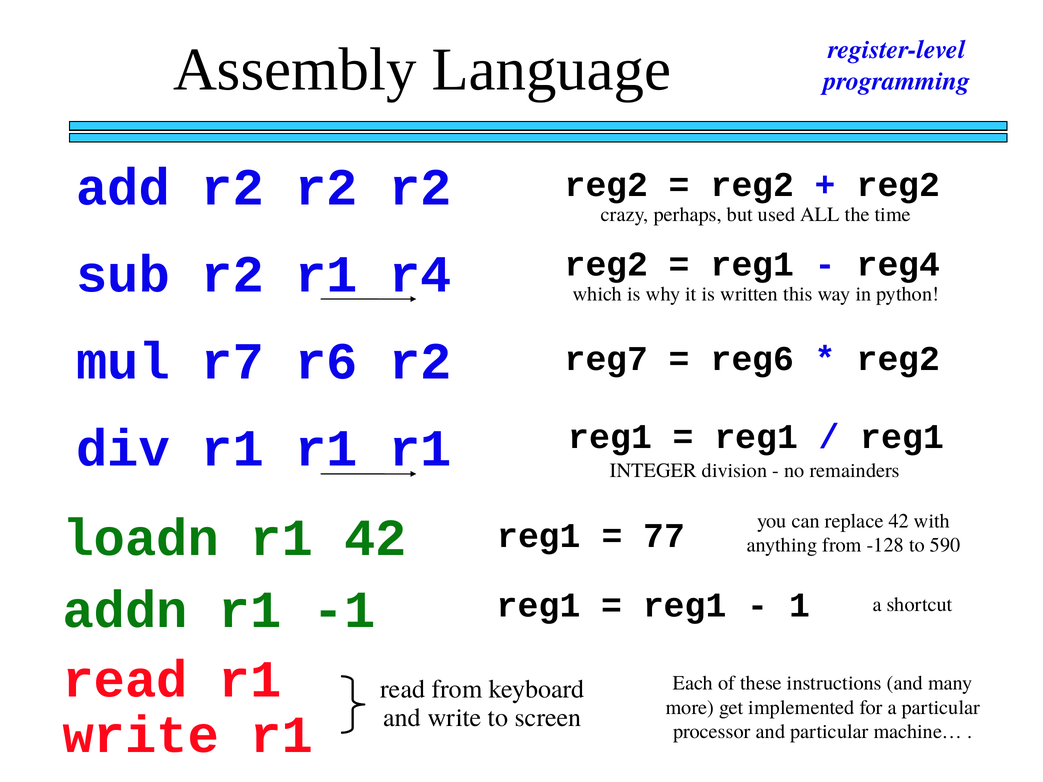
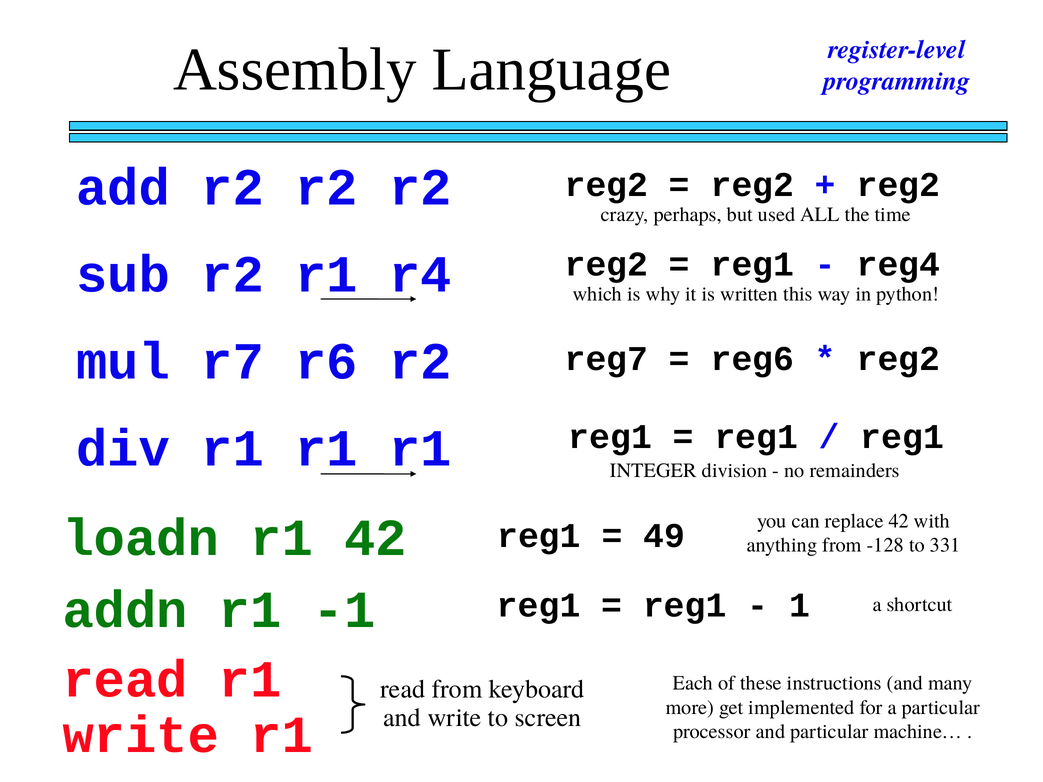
77: 77 -> 49
590: 590 -> 331
